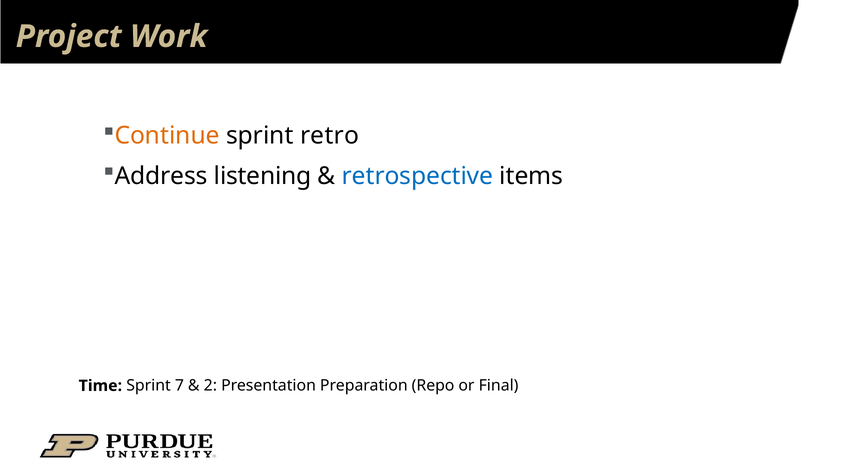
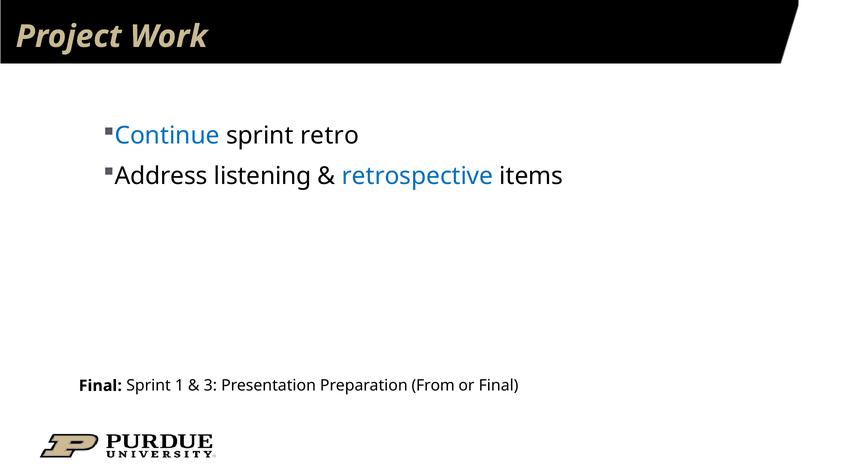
Continue colour: orange -> blue
Time at (100, 386): Time -> Final
7: 7 -> 1
2: 2 -> 3
Repo: Repo -> From
